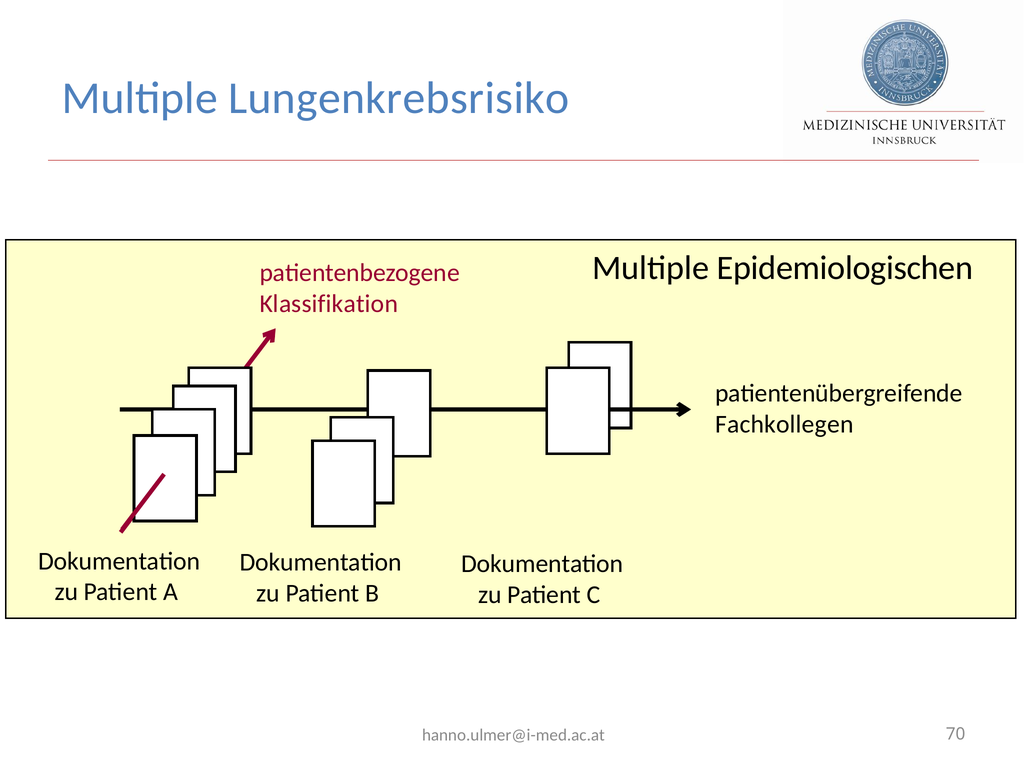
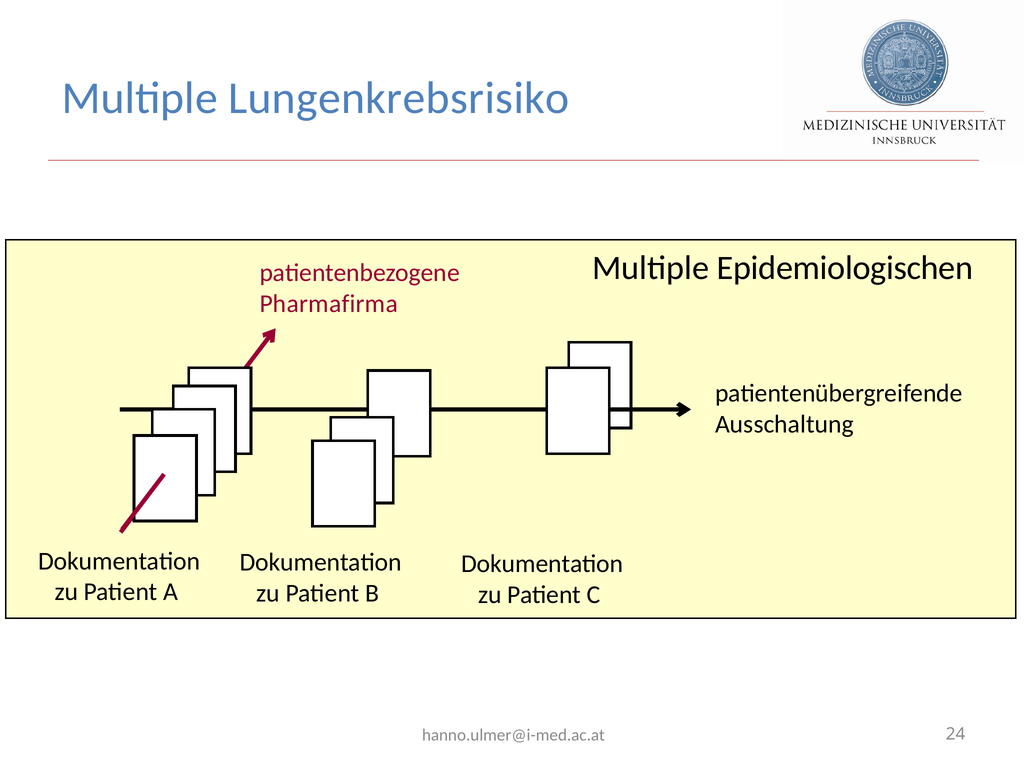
Klassifikation: Klassifikation -> Pharmafirma
Fachkollegen: Fachkollegen -> Ausschaltung
70: 70 -> 24
